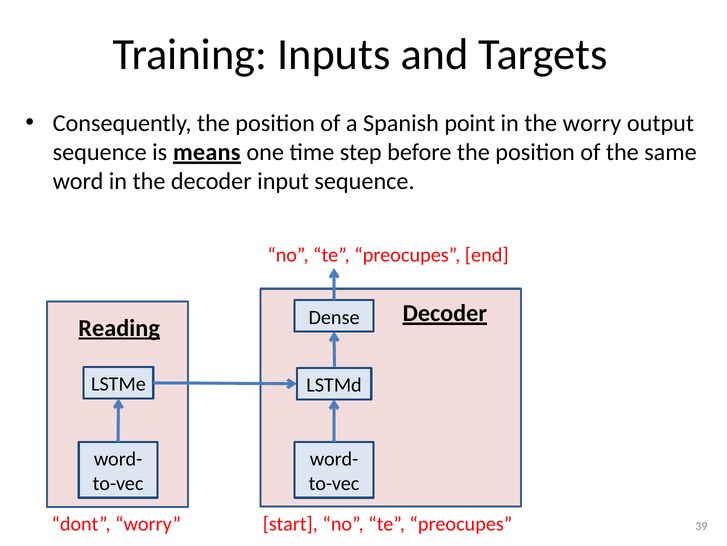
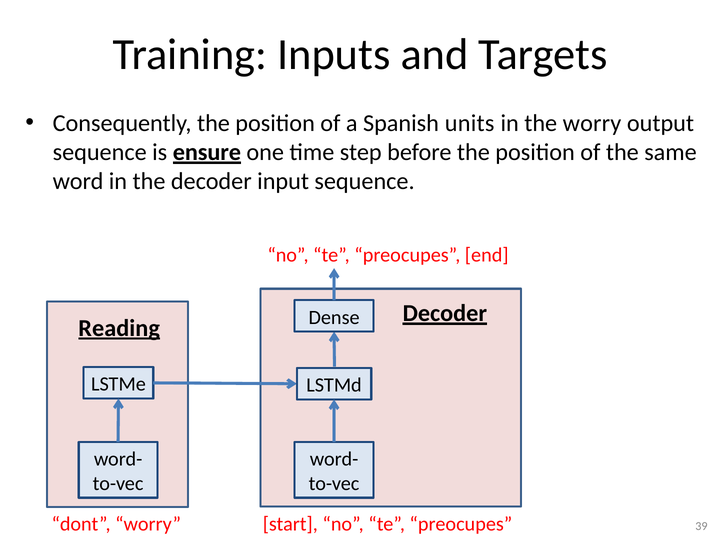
point: point -> units
means: means -> ensure
